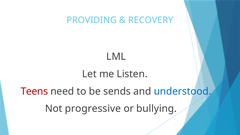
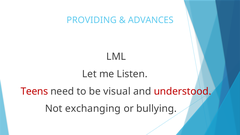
RECOVERY: RECOVERY -> ADVANCES
sends: sends -> visual
understood colour: blue -> red
progressive: progressive -> exchanging
